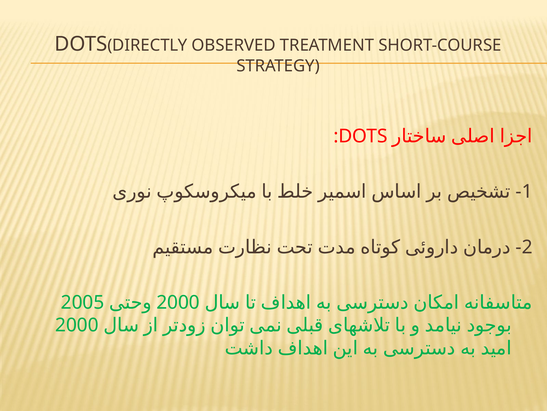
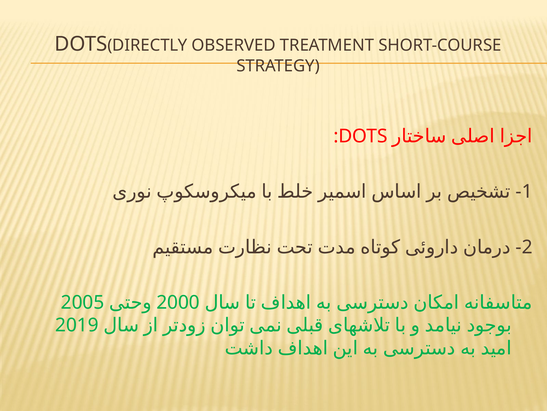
2000 at (77, 325): 2000 -> 2019
